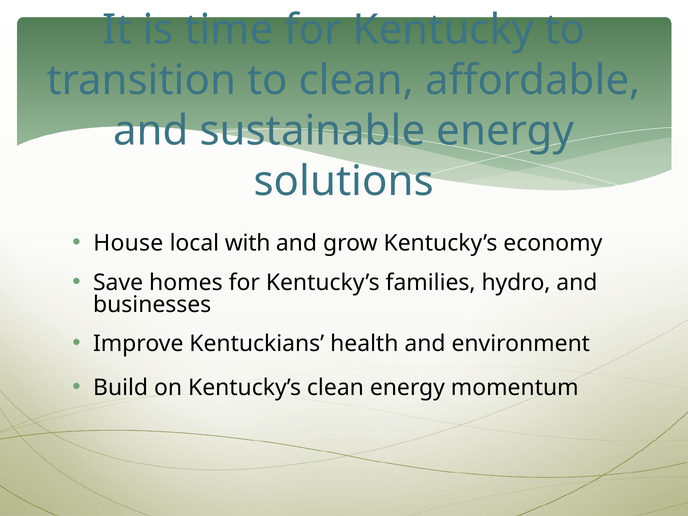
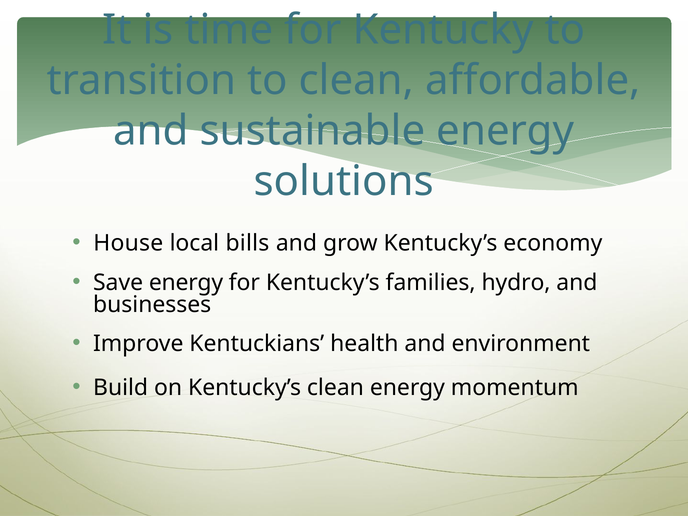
with: with -> bills
Save homes: homes -> energy
